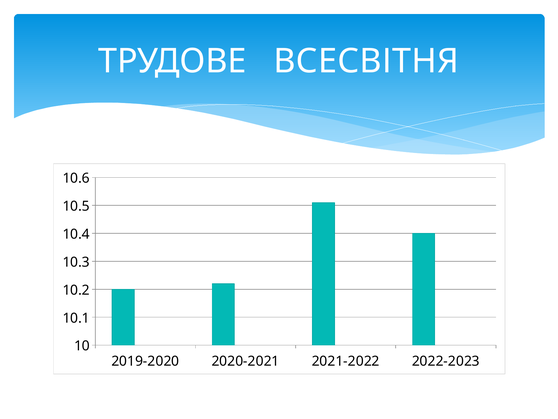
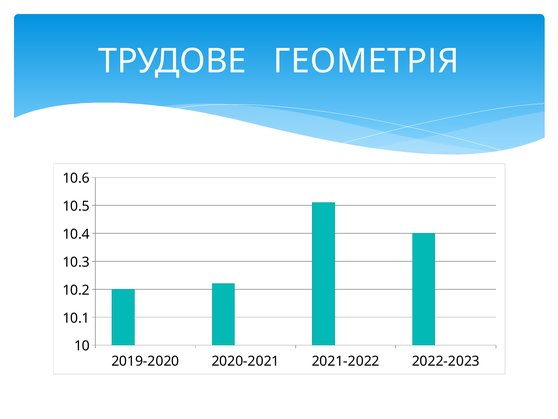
ВСЕСВІТНЯ: ВСЕСВІТНЯ -> ГЕОМЕТРІЯ
